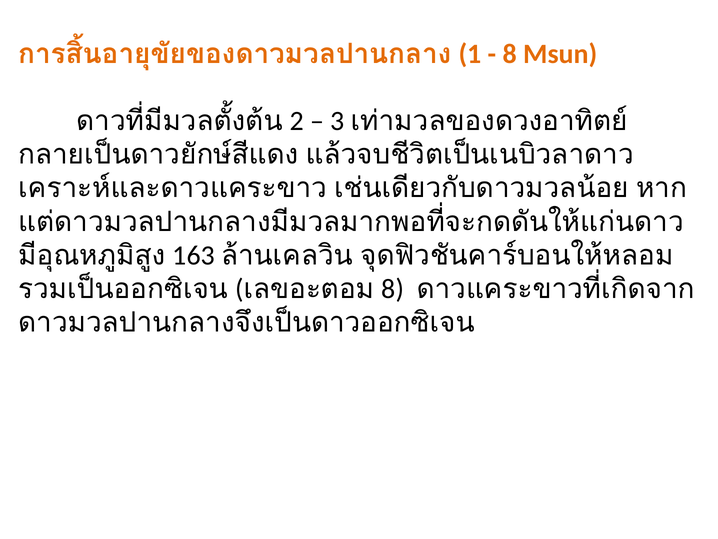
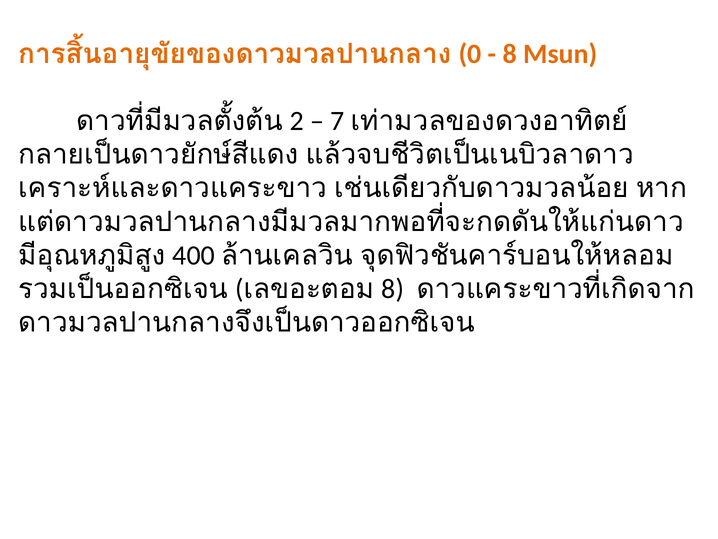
1: 1 -> 0
3: 3 -> 7
163: 163 -> 400
